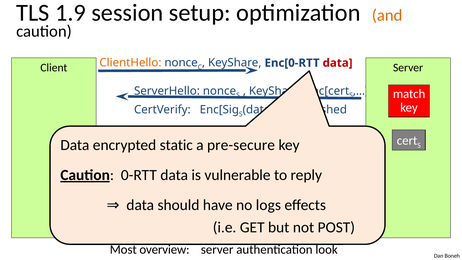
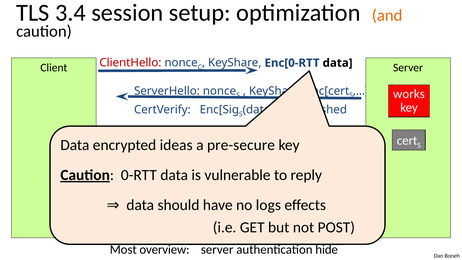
1.9: 1.9 -> 3.4
ClientHello colour: orange -> red
data at (338, 63) colour: red -> black
match: match -> works
static: static -> ideas
look: look -> hide
